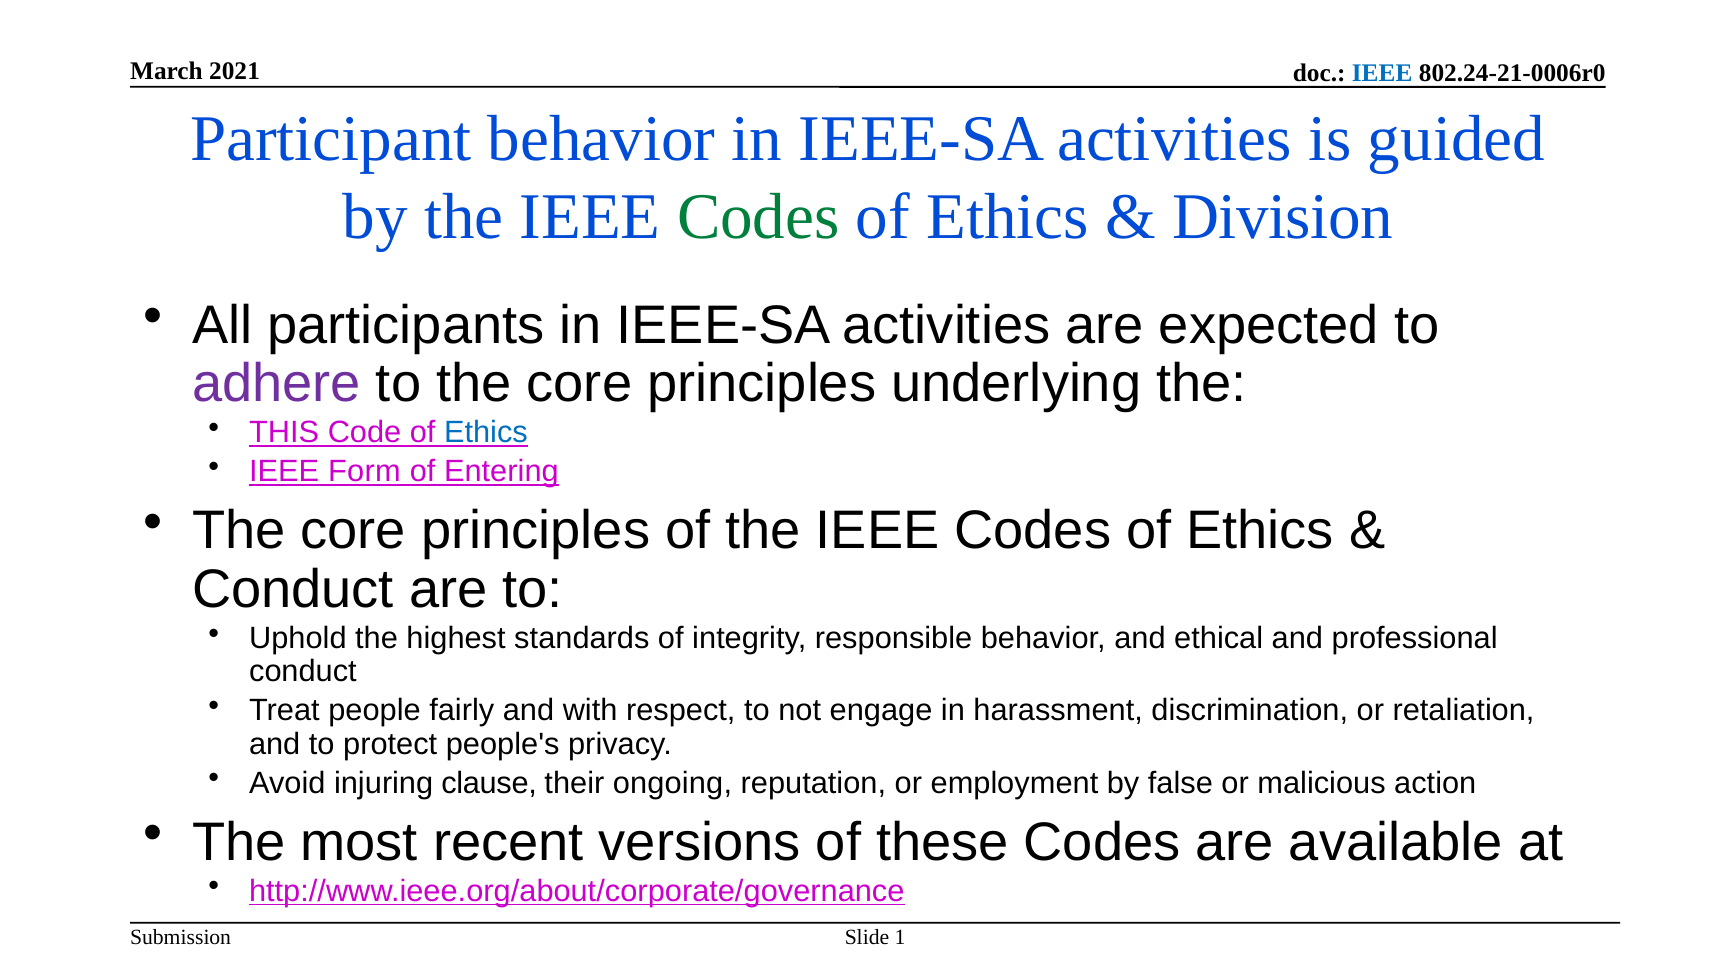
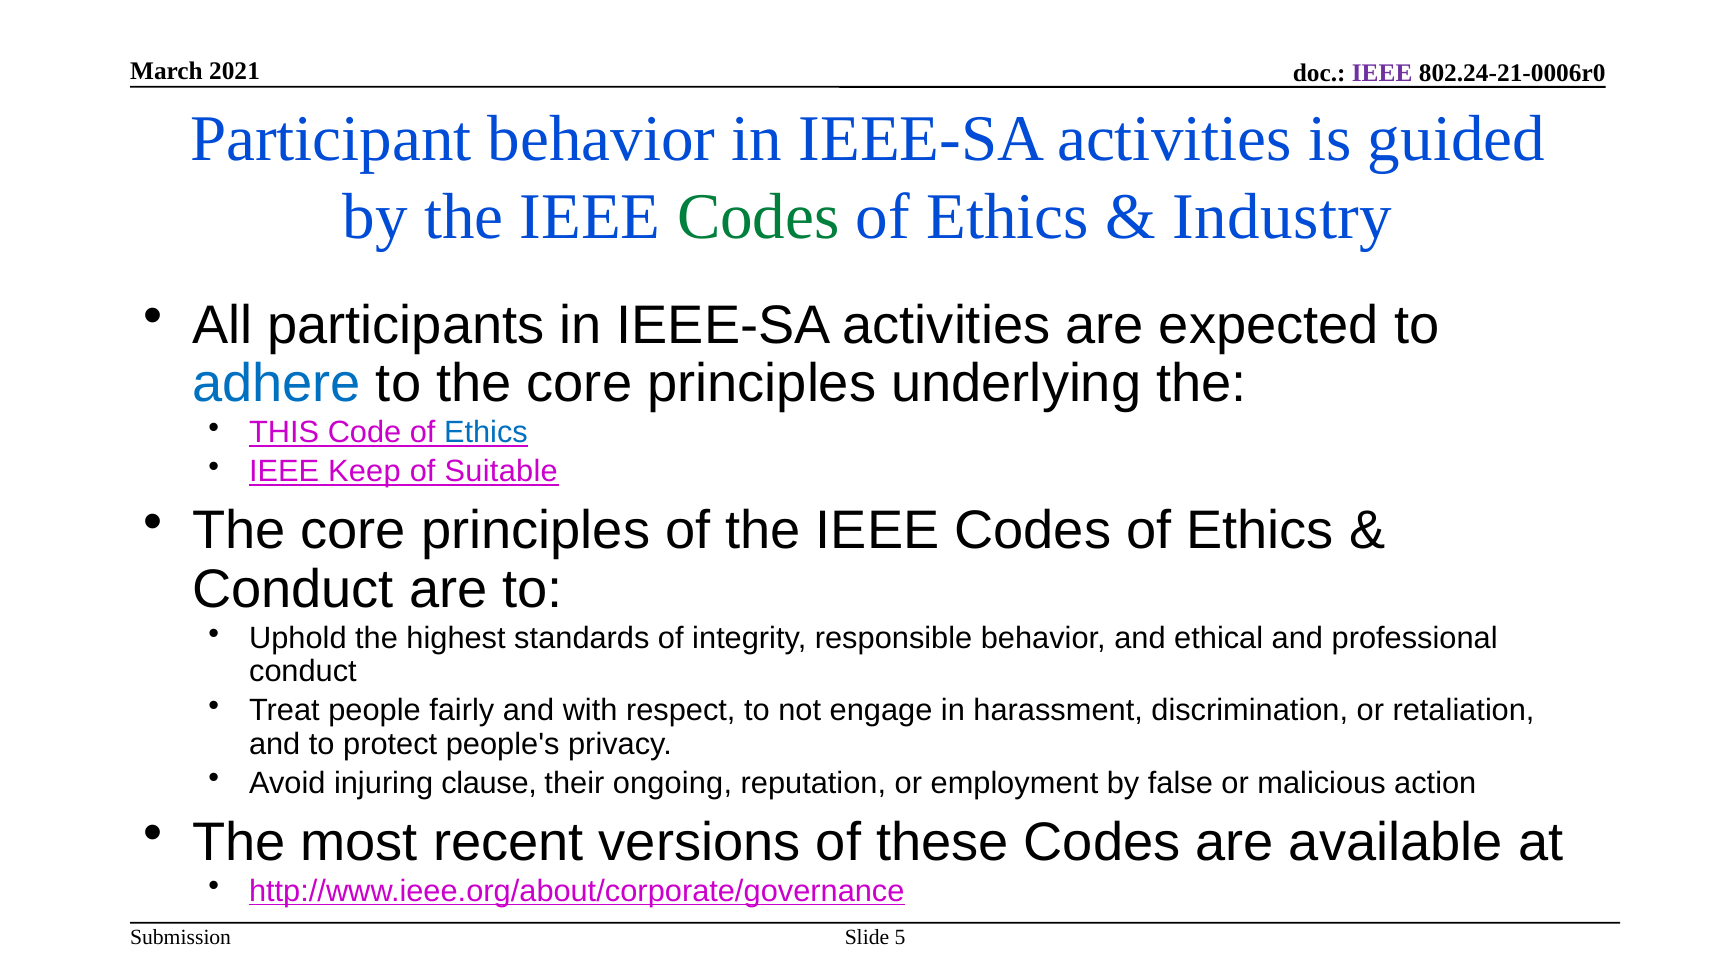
IEEE at (1382, 73) colour: blue -> purple
Division: Division -> Industry
adhere colour: purple -> blue
Form: Form -> Keep
Entering: Entering -> Suitable
1: 1 -> 5
